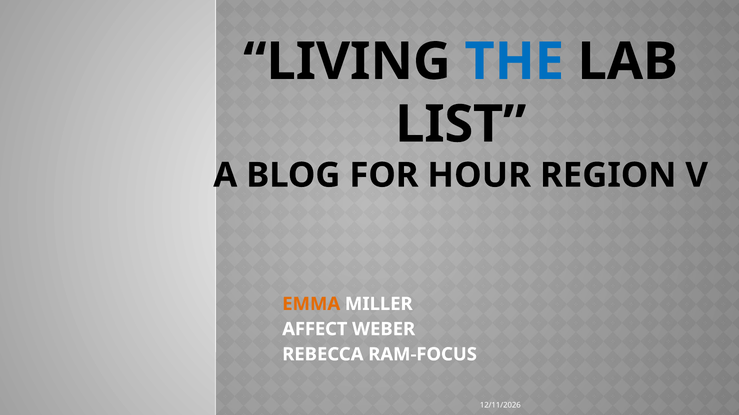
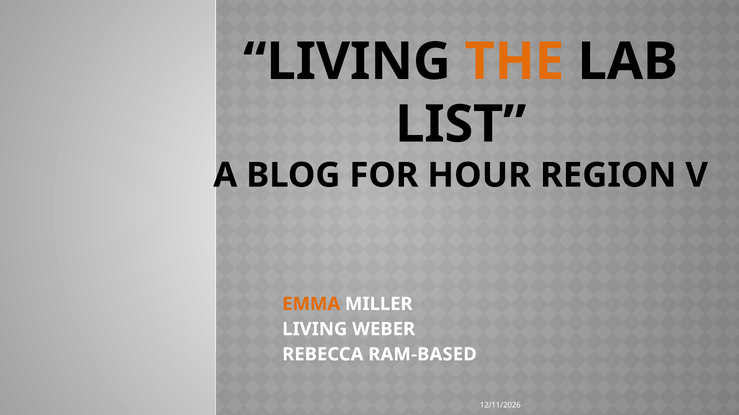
THE colour: blue -> orange
AFFECT at (315, 330): AFFECT -> LIVING
RAM-FOCUS: RAM-FOCUS -> RAM-BASED
